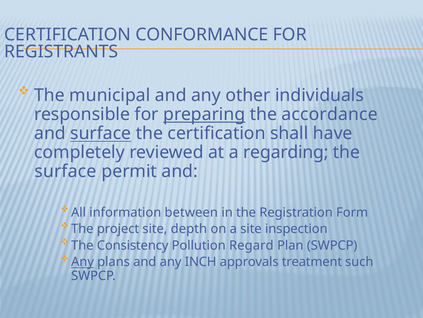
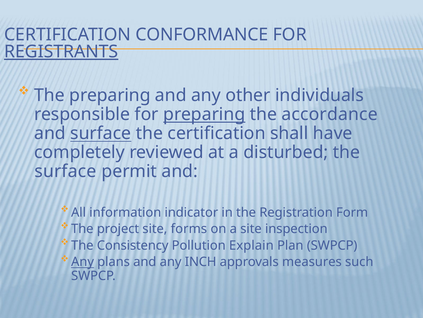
REGISTRANTS underline: none -> present
The municipal: municipal -> preparing
regarding: regarding -> disturbed
between: between -> indicator
depth: depth -> forms
Regard: Regard -> Explain
treatment: treatment -> measures
